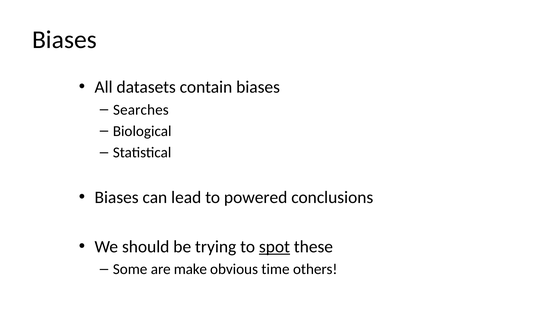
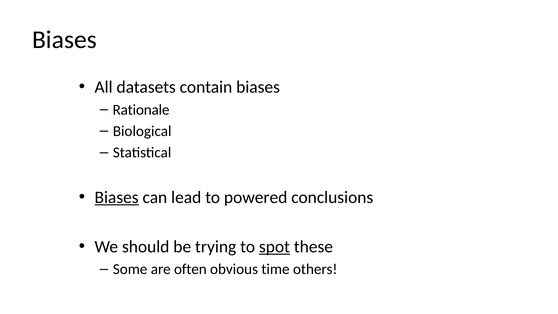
Searches: Searches -> Rationale
Biases at (117, 197) underline: none -> present
make: make -> often
